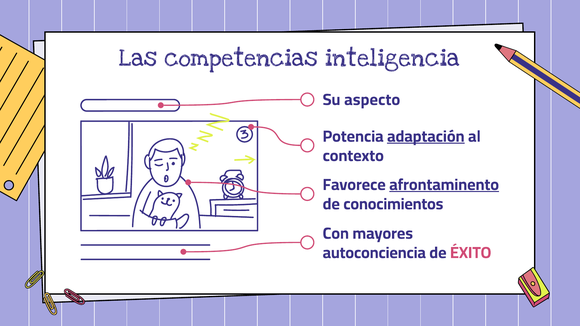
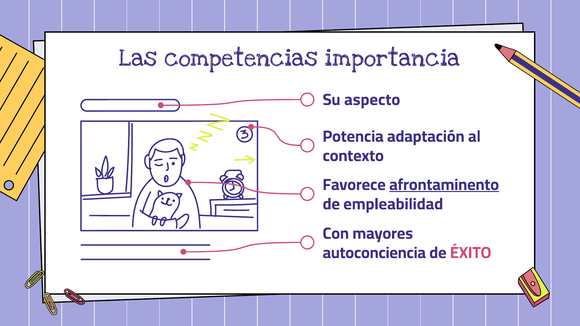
inteligencia: inteligencia -> importancia
adaptación underline: present -> none
conocimientos: conocimientos -> empleabilidad
